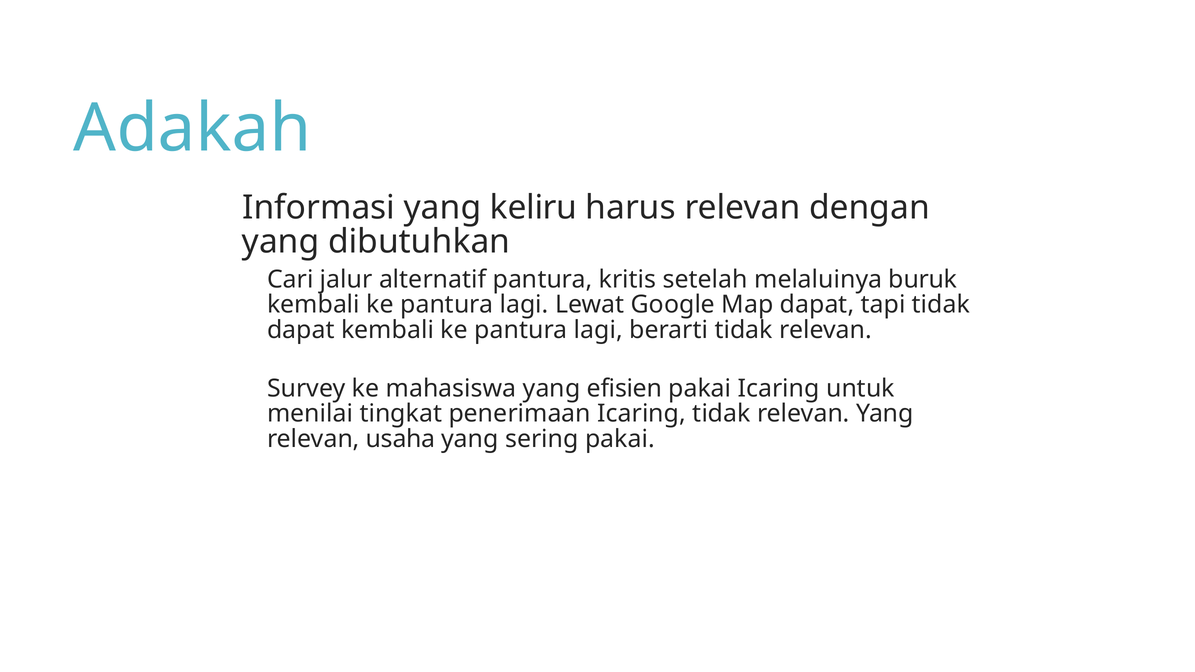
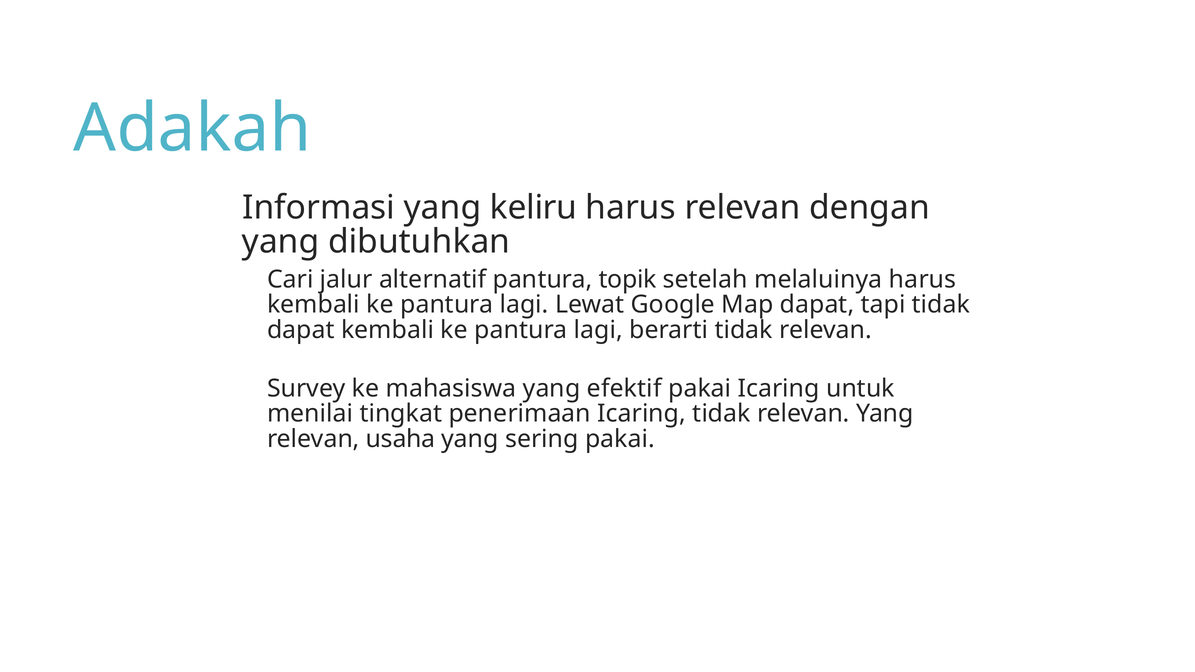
kritis: kritis -> topik
melaluinya buruk: buruk -> harus
efisien: efisien -> efektif
